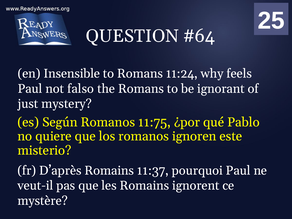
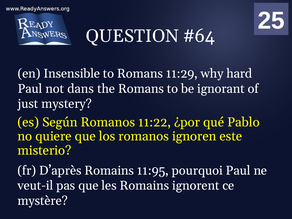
11:24: 11:24 -> 11:29
feels: feels -> hard
falso: falso -> dans
11:75: 11:75 -> 11:22
11:37: 11:37 -> 11:95
